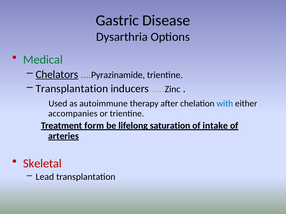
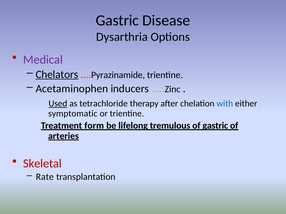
Medical colour: green -> purple
Transplantation at (72, 89): Transplantation -> Acetaminophen
Used underline: none -> present
autoimmune: autoimmune -> tetrachloride
accompanies: accompanies -> symptomatic
saturation: saturation -> tremulous
of intake: intake -> gastric
Lead: Lead -> Rate
